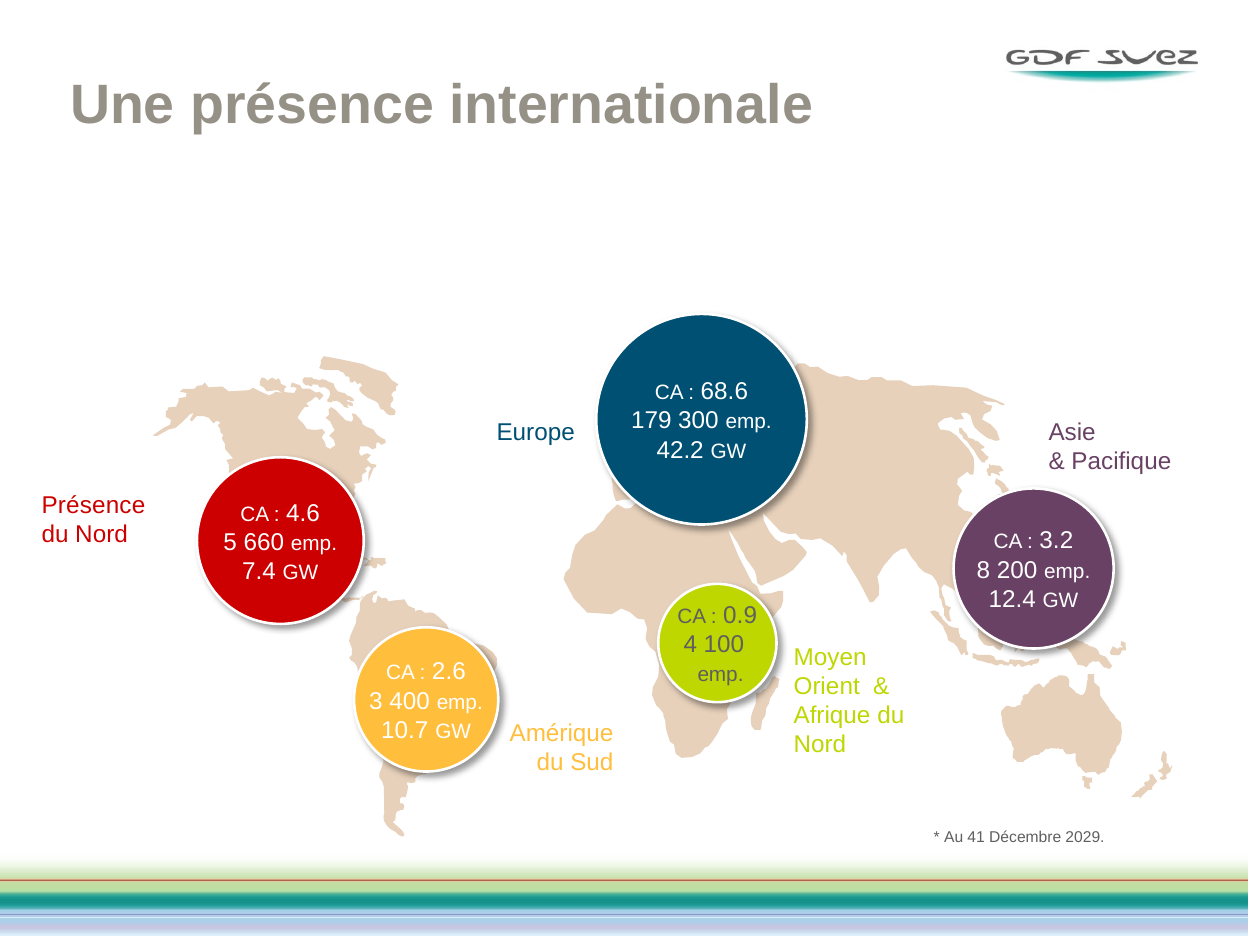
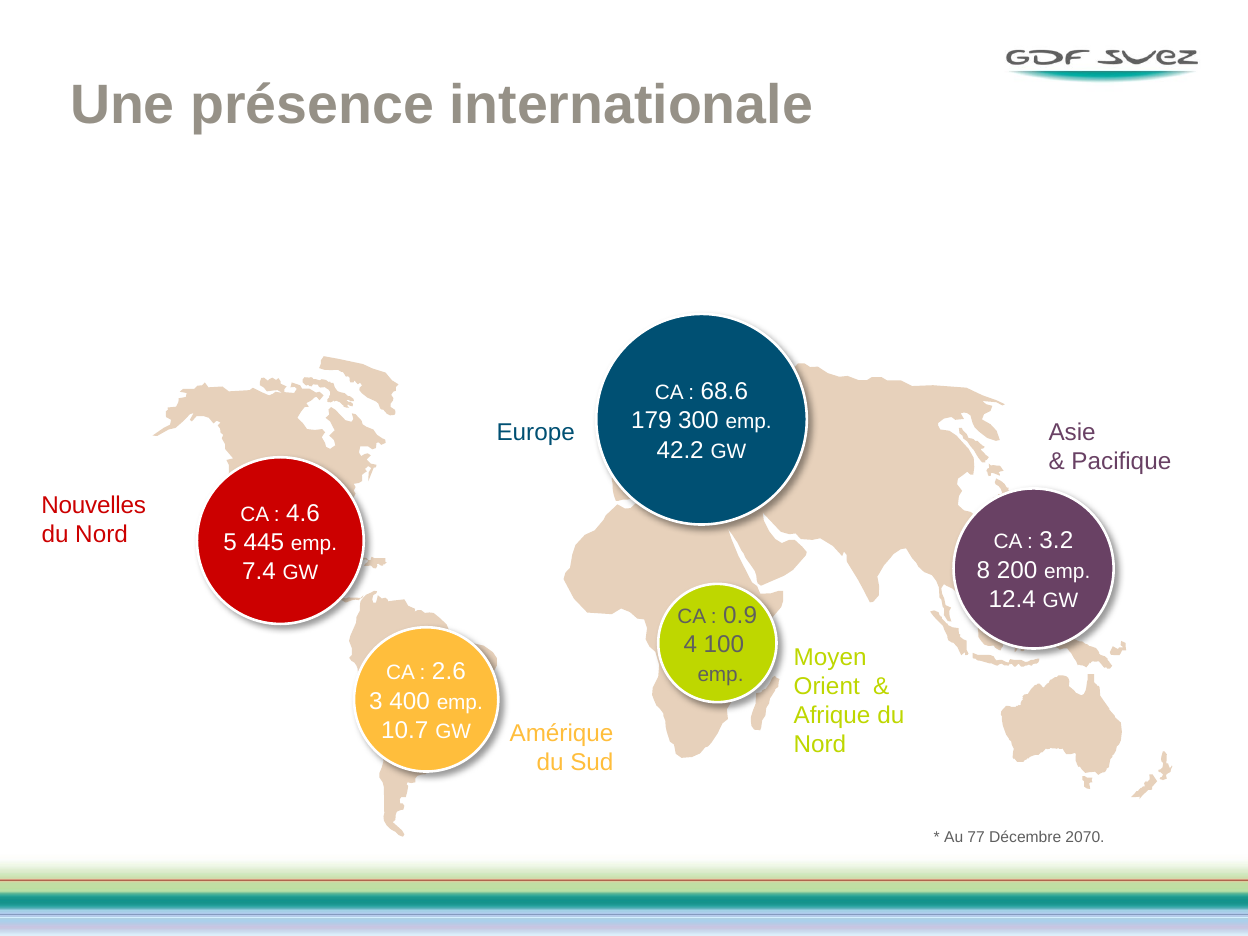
Présence at (93, 505): Présence -> Nouvelles
660: 660 -> 445
41: 41 -> 77
2029: 2029 -> 2070
